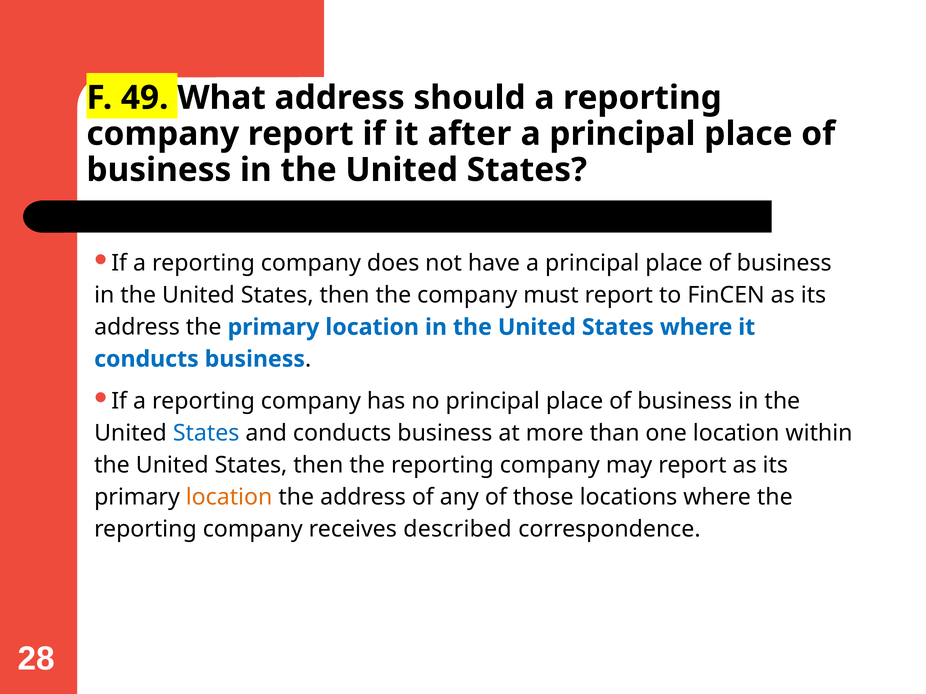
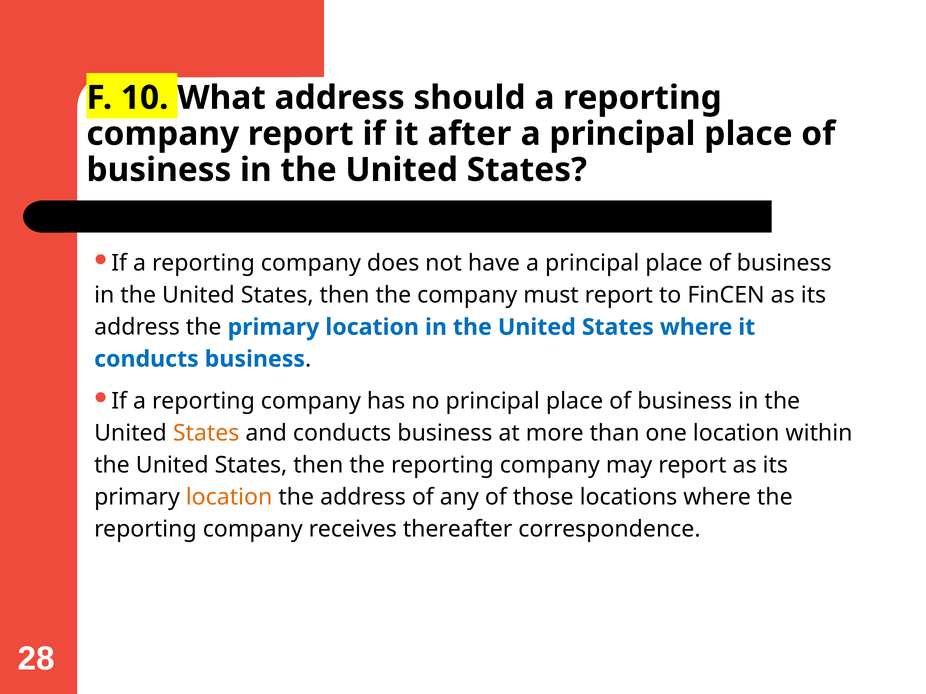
49: 49 -> 10
States at (206, 433) colour: blue -> orange
described: described -> thereafter
